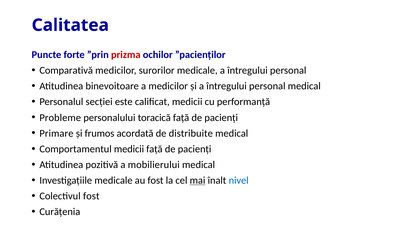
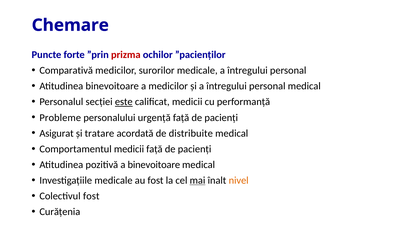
Calitatea: Calitatea -> Chemare
este underline: none -> present
toracică: toracică -> urgență
Primare: Primare -> Asigurat
frumos: frumos -> tratare
a mobilierului: mobilierului -> binevoitoare
nivel colour: blue -> orange
